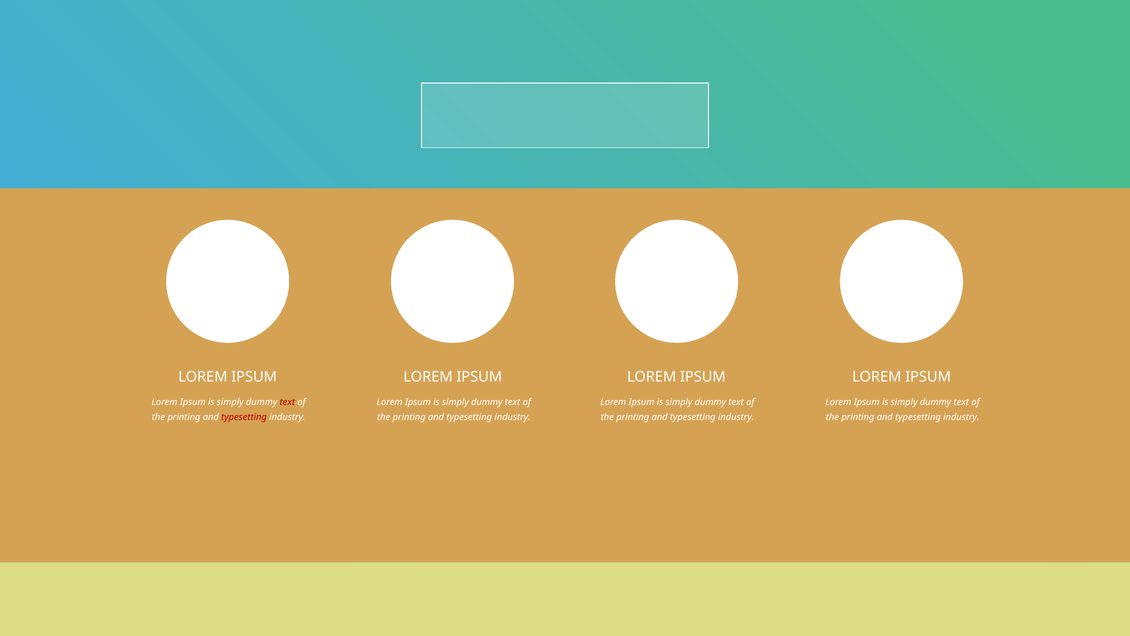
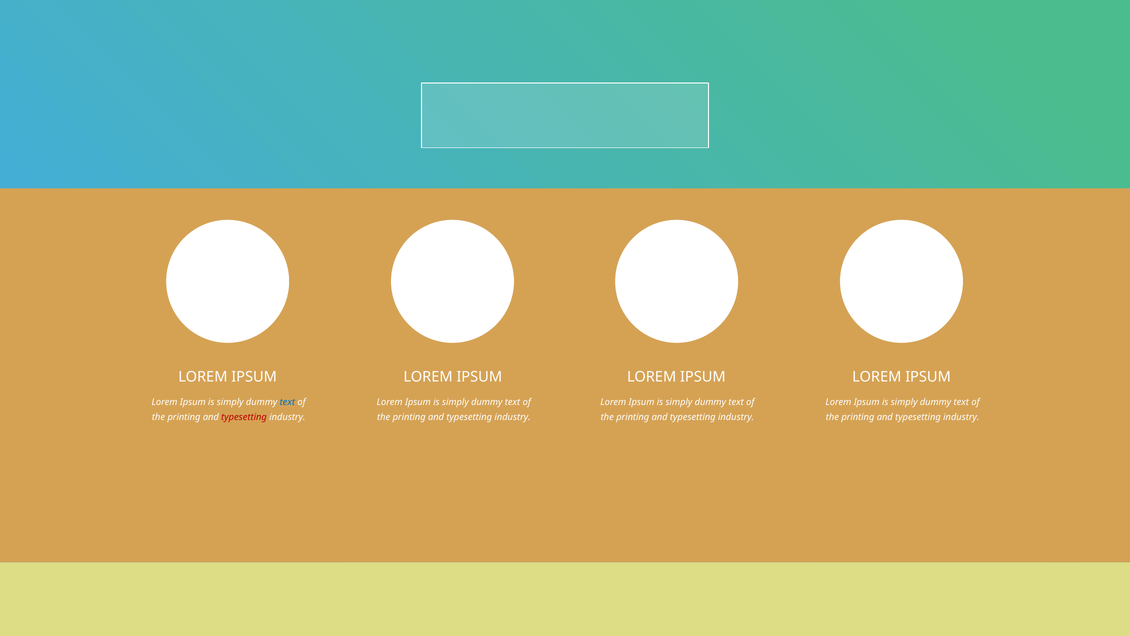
text at (287, 402) colour: red -> blue
